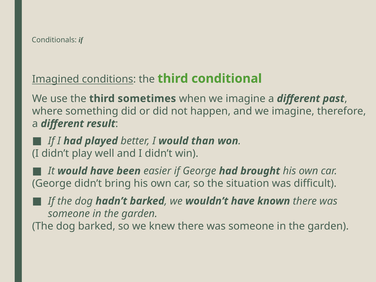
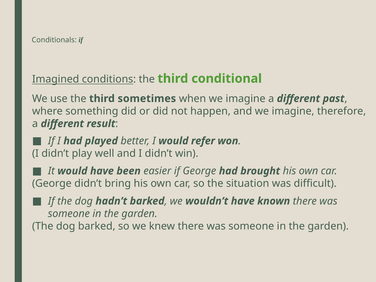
than: than -> refer
